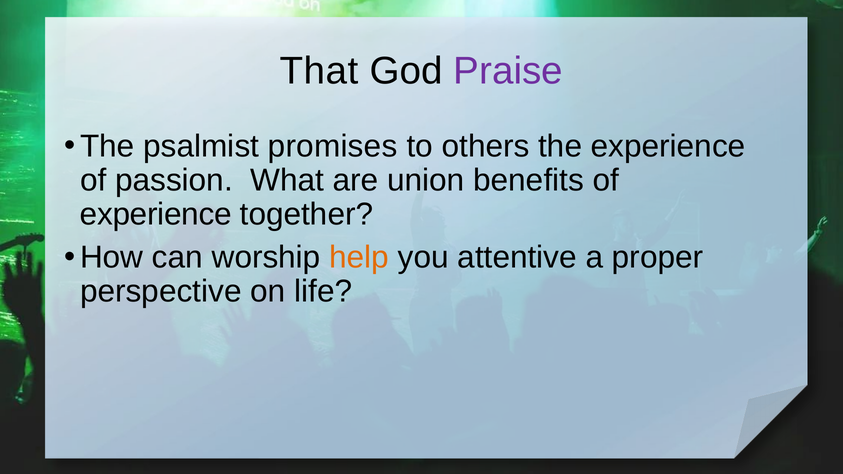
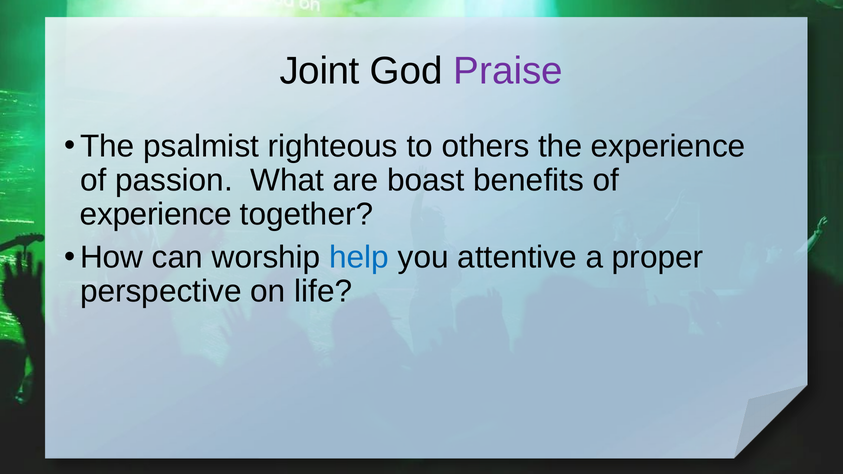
That: That -> Joint
promises: promises -> righteous
union: union -> boast
help colour: orange -> blue
